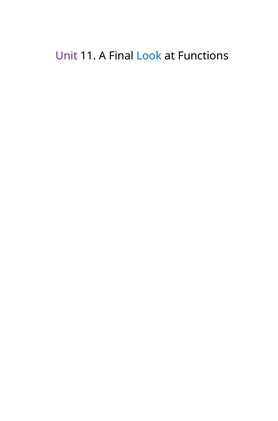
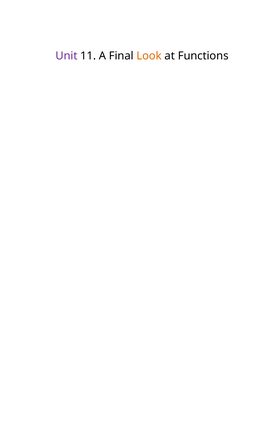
Look colour: blue -> orange
